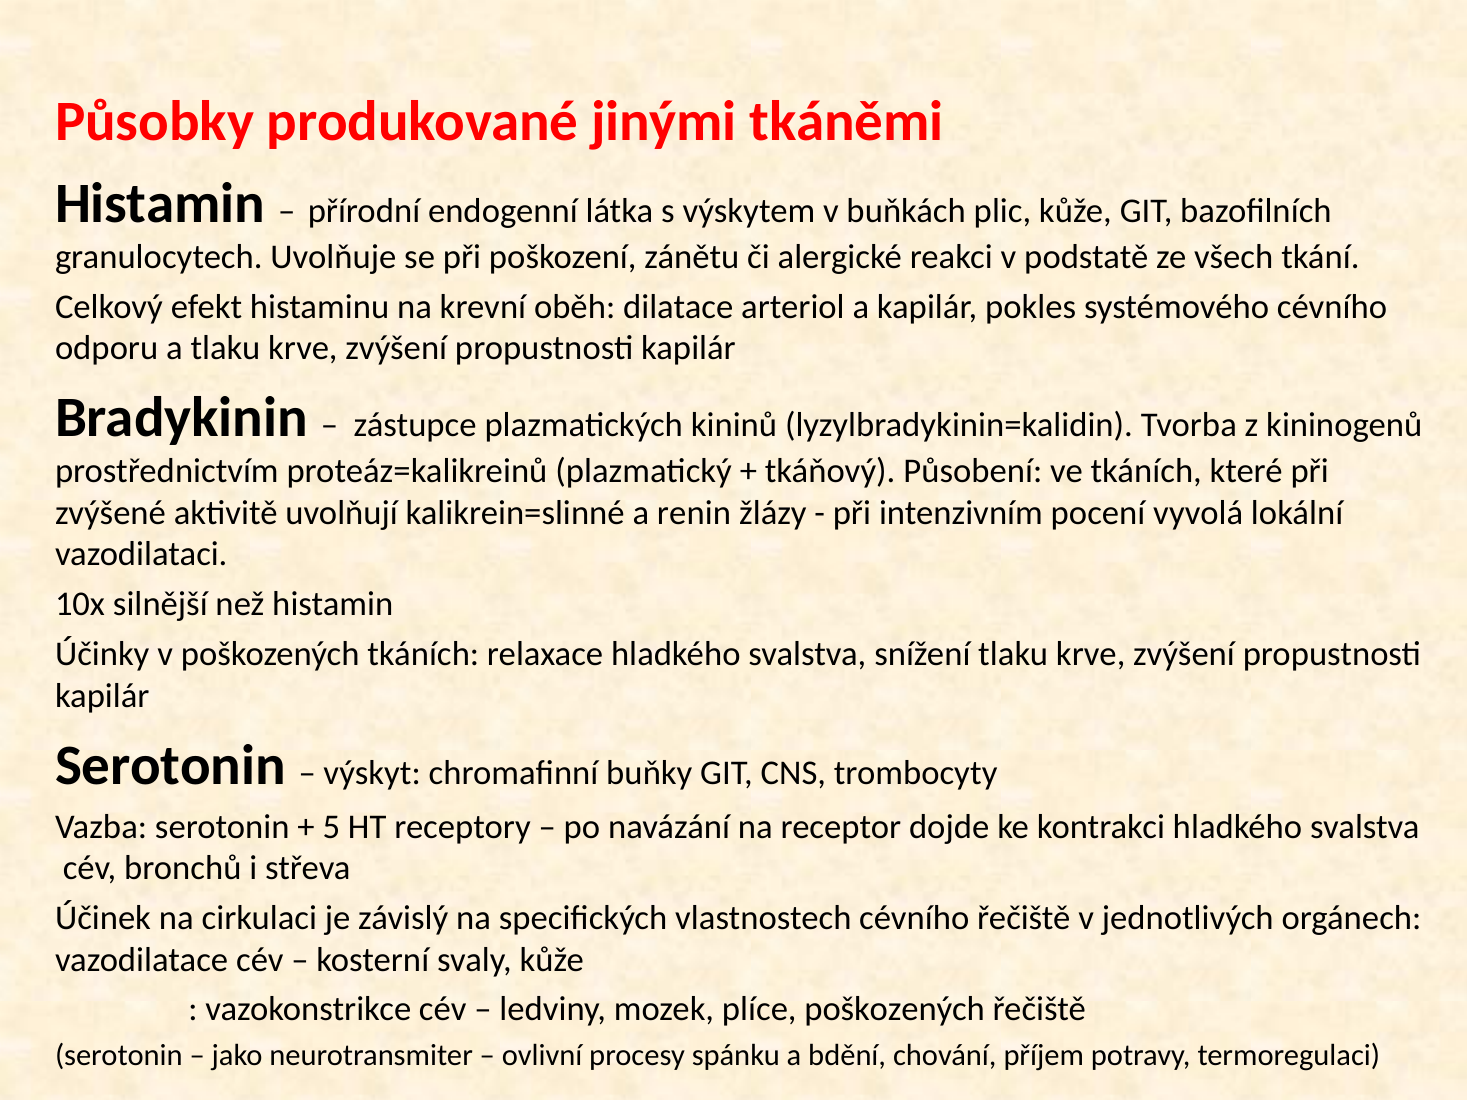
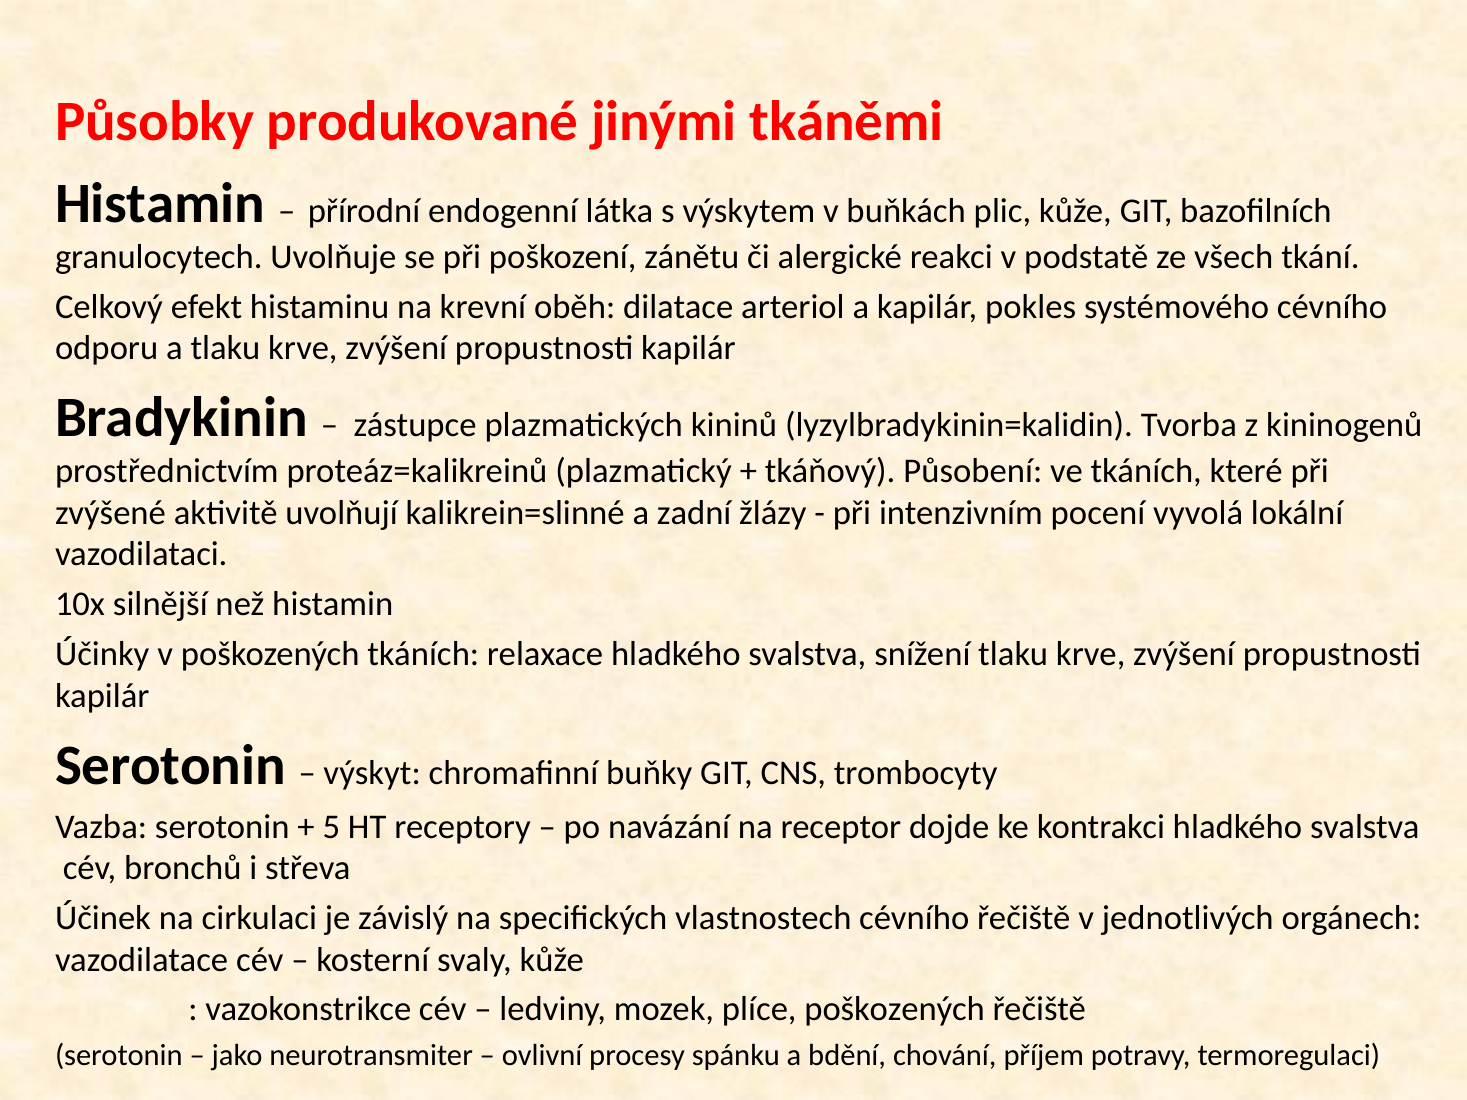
renin: renin -> zadní
